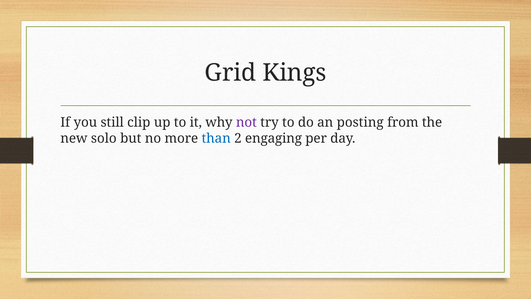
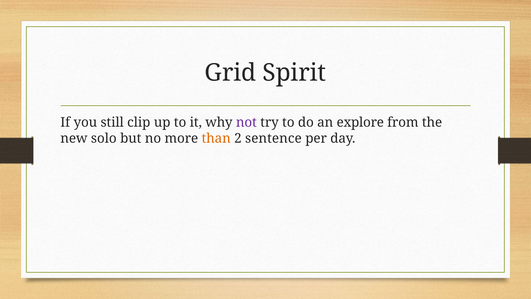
Kings: Kings -> Spirit
posting: posting -> explore
than colour: blue -> orange
engaging: engaging -> sentence
